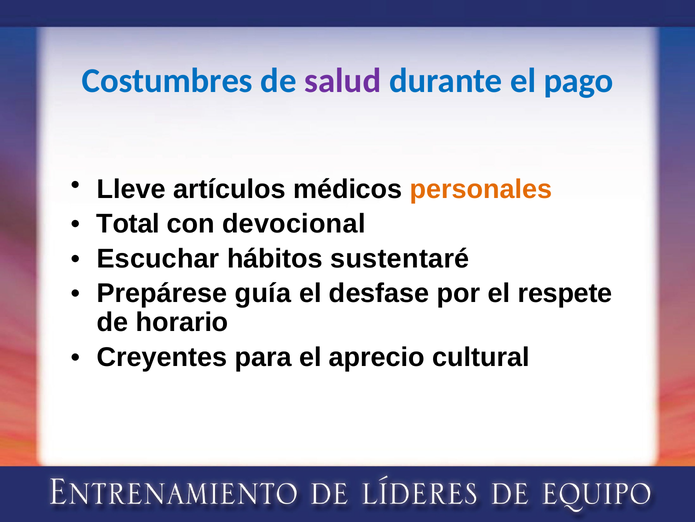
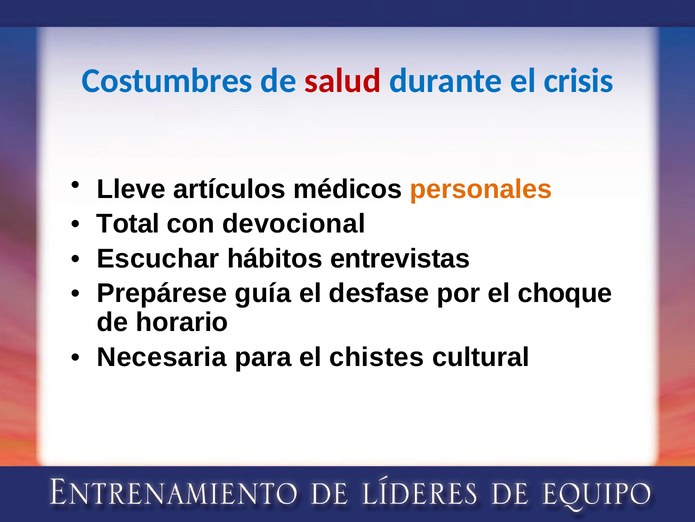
salud colour: purple -> red
pago: pago -> crisis
sustentaré: sustentaré -> entrevistas
respete: respete -> choque
Creyentes: Creyentes -> Necesaria
aprecio: aprecio -> chistes
